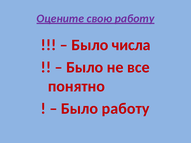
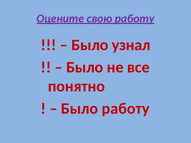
числа: числа -> узнал
